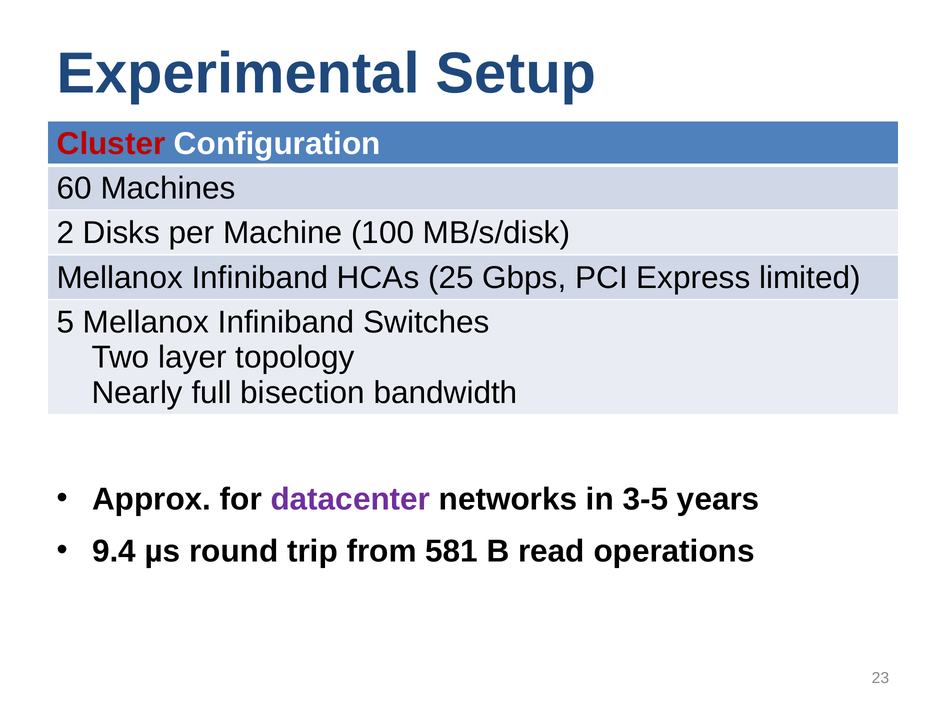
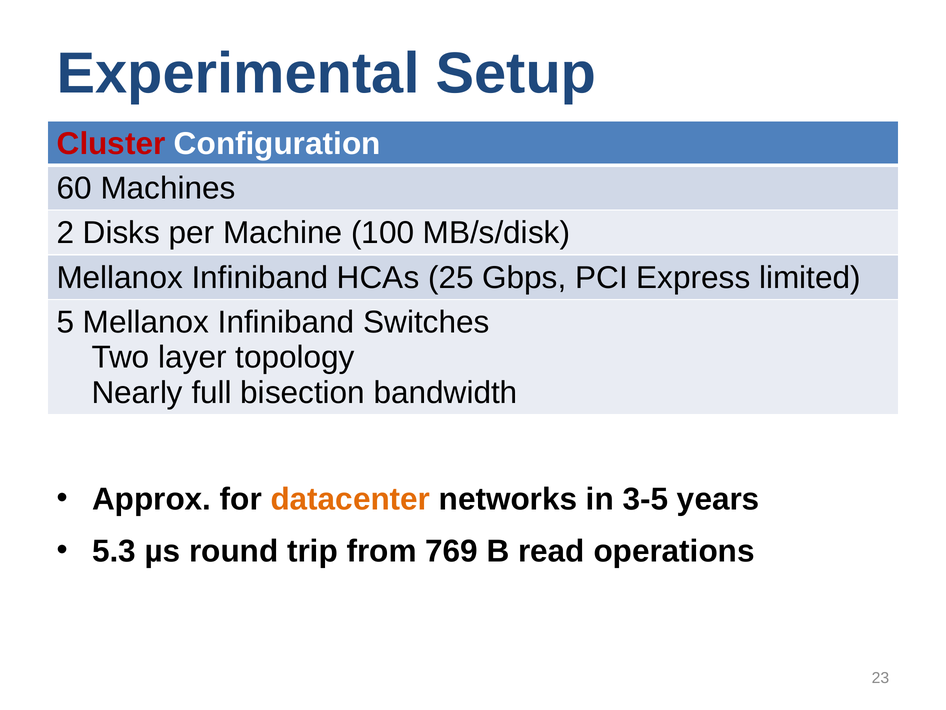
datacenter colour: purple -> orange
9.4: 9.4 -> 5.3
581: 581 -> 769
